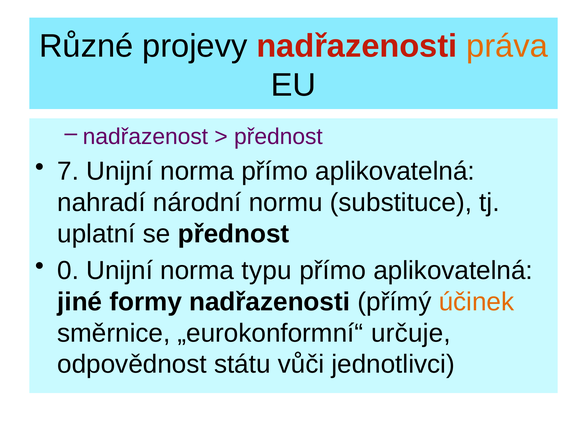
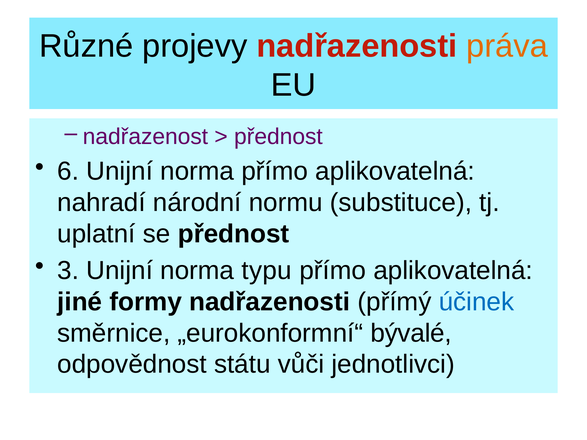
7: 7 -> 6
0: 0 -> 3
účinek colour: orange -> blue
určuje: určuje -> bývalé
